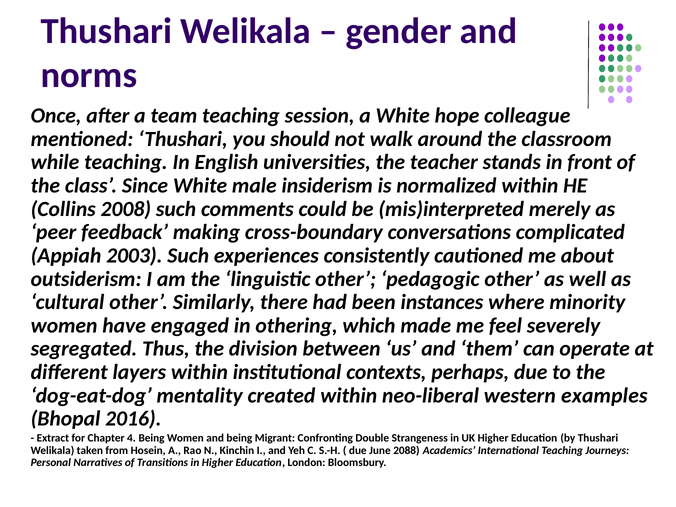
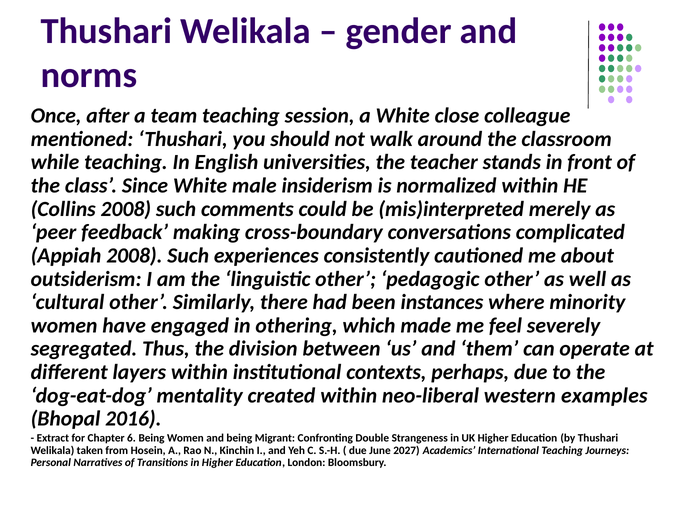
hope: hope -> close
Appiah 2003: 2003 -> 2008
4: 4 -> 6
2088: 2088 -> 2027
